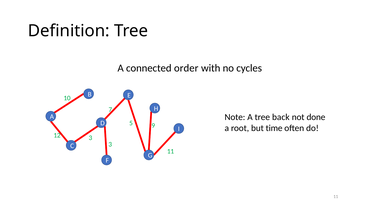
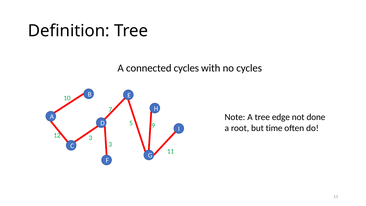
connected order: order -> cycles
back: back -> edge
